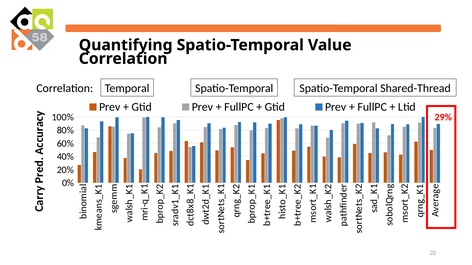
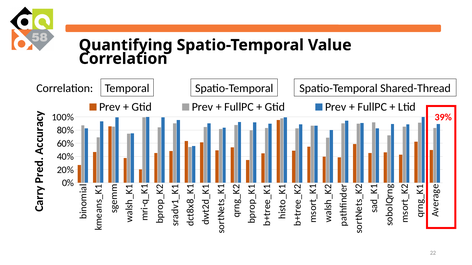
29%: 29% -> 39%
